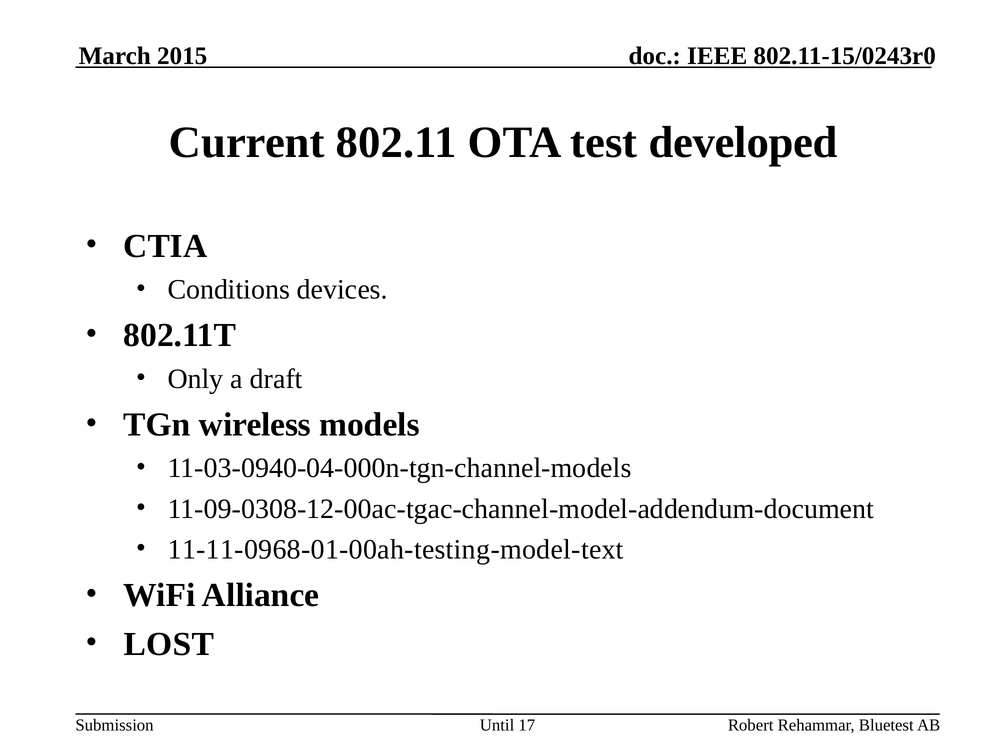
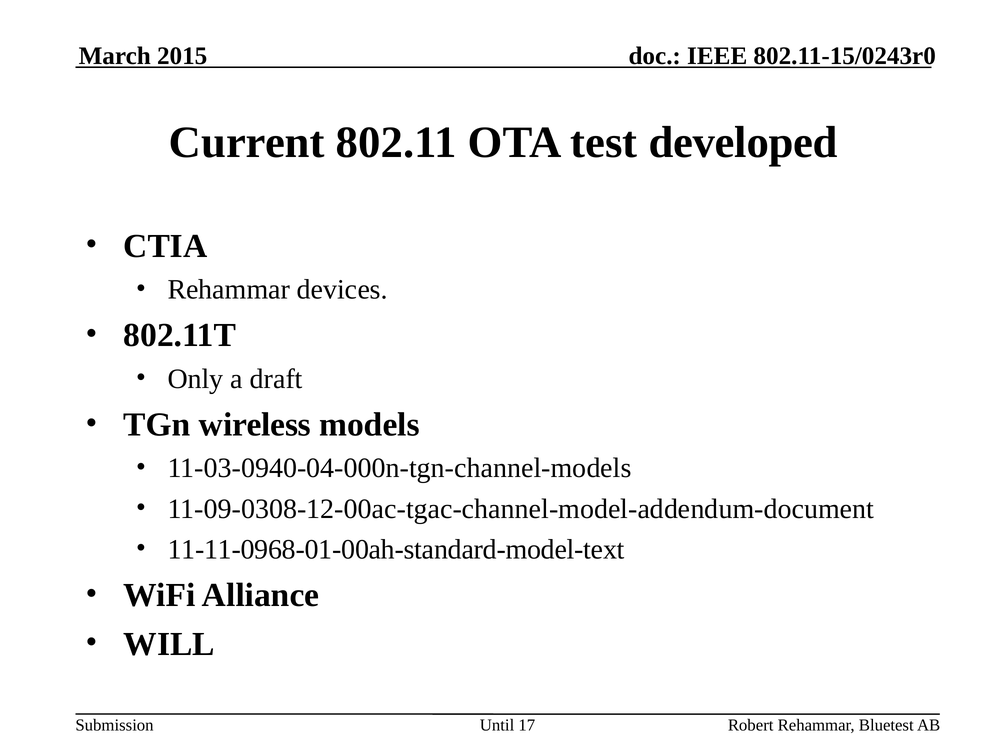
Conditions at (229, 289): Conditions -> Rehammar
11-11-0968-01-00ah-testing-model-text: 11-11-0968-01-00ah-testing-model-text -> 11-11-0968-01-00ah-standard-model-text
LOST: LOST -> WILL
